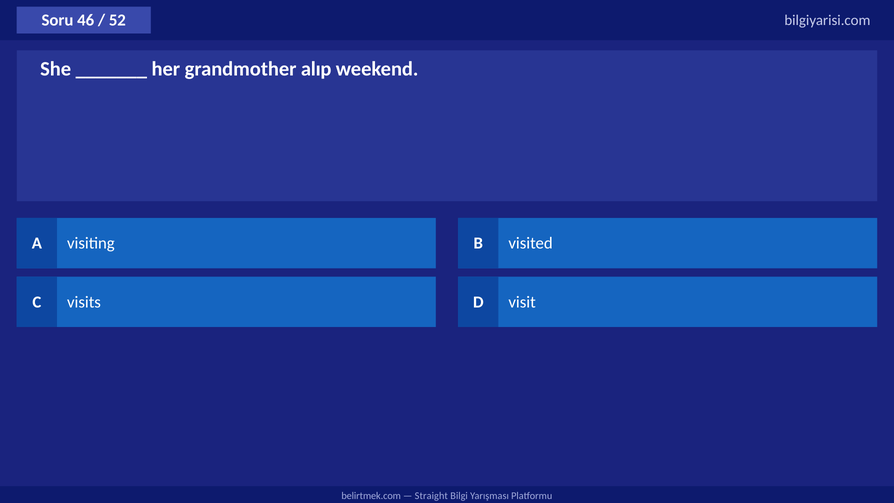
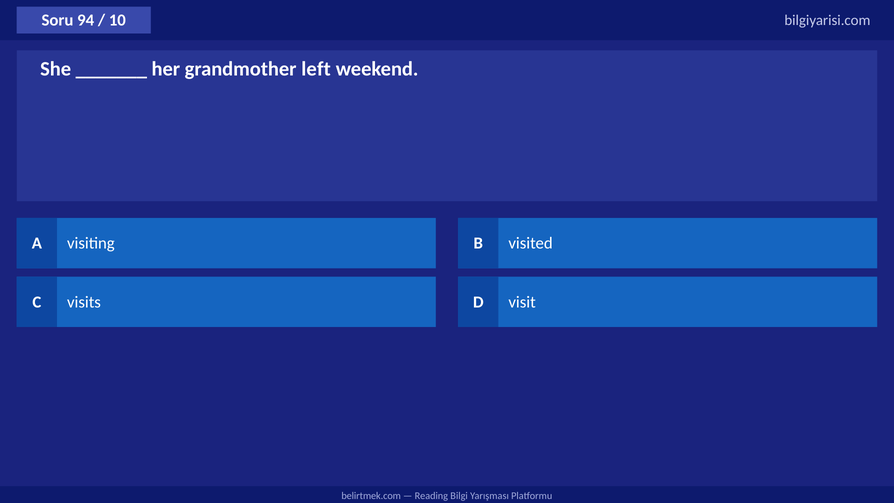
46: 46 -> 94
52: 52 -> 10
alıp: alıp -> left
Straight: Straight -> Reading
